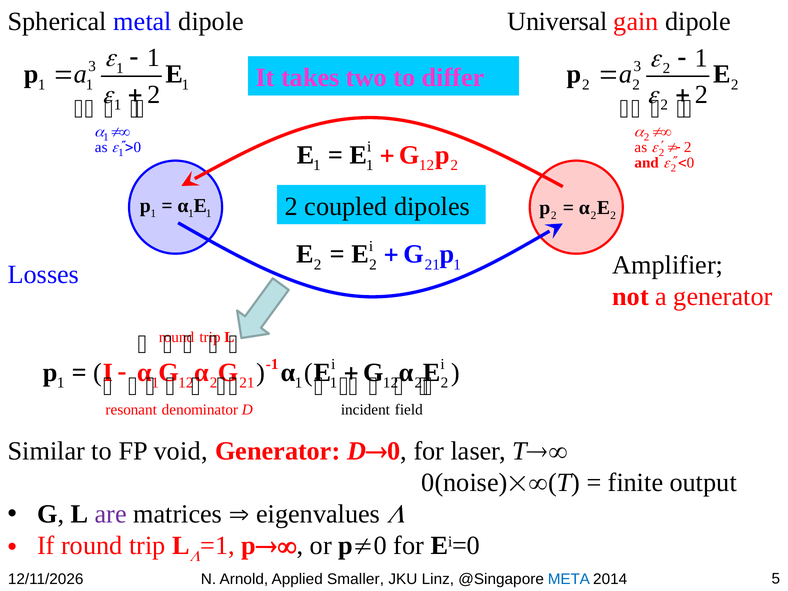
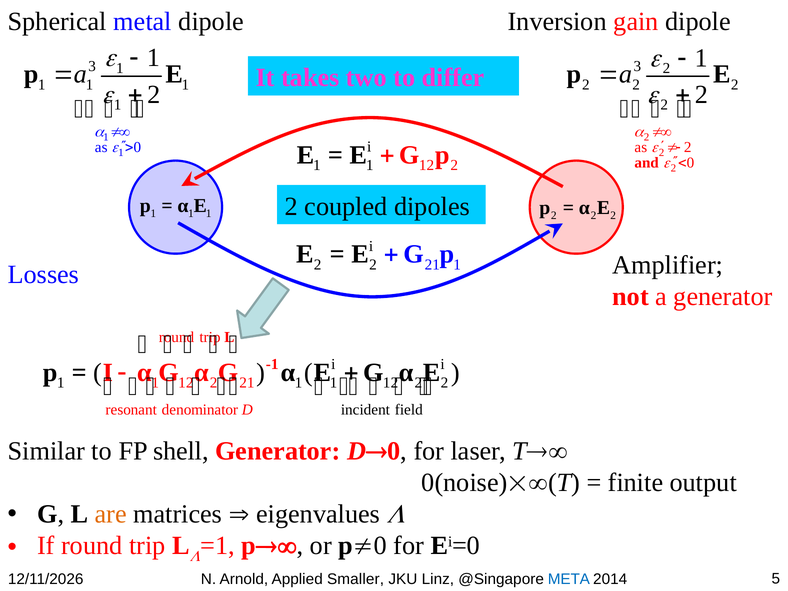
Universal: Universal -> Inversion
void: void -> shell
are colour: purple -> orange
